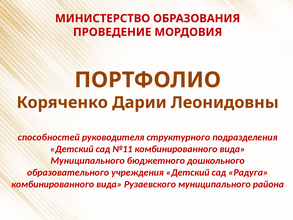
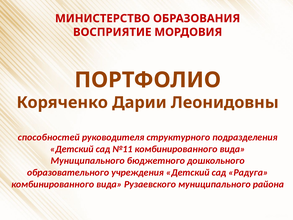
ПРОВЕДЕНИЕ: ПРОВЕДЕНИЕ -> ВОСПРИЯТИЕ
